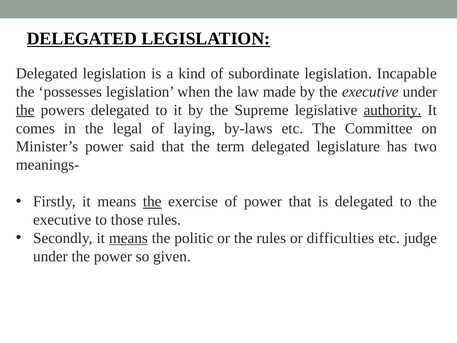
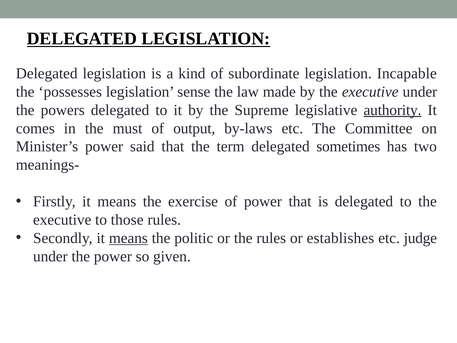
when: when -> sense
the at (25, 110) underline: present -> none
legal: legal -> must
laying: laying -> output
legislature: legislature -> sometimes
the at (152, 201) underline: present -> none
difficulties: difficulties -> establishes
